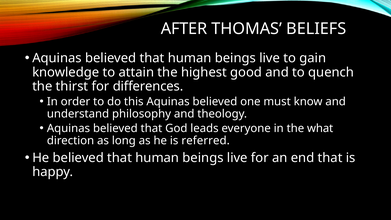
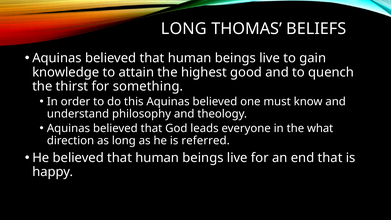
AFTER at (184, 29): AFTER -> LONG
differences: differences -> something
